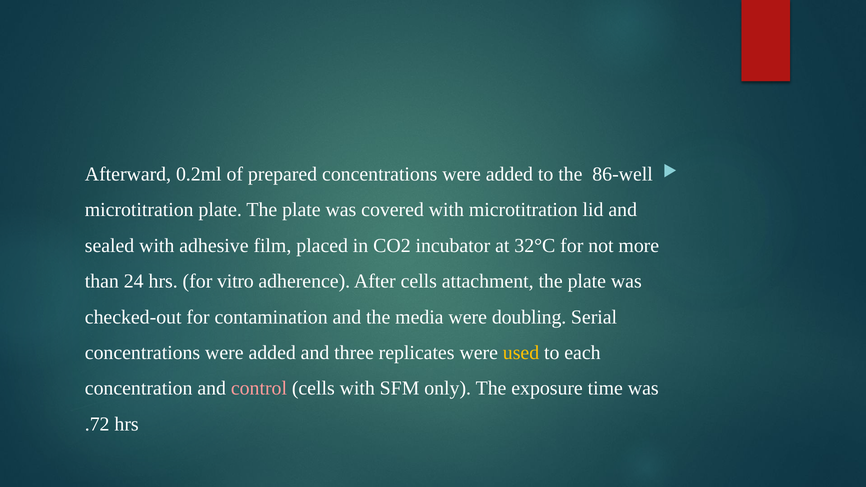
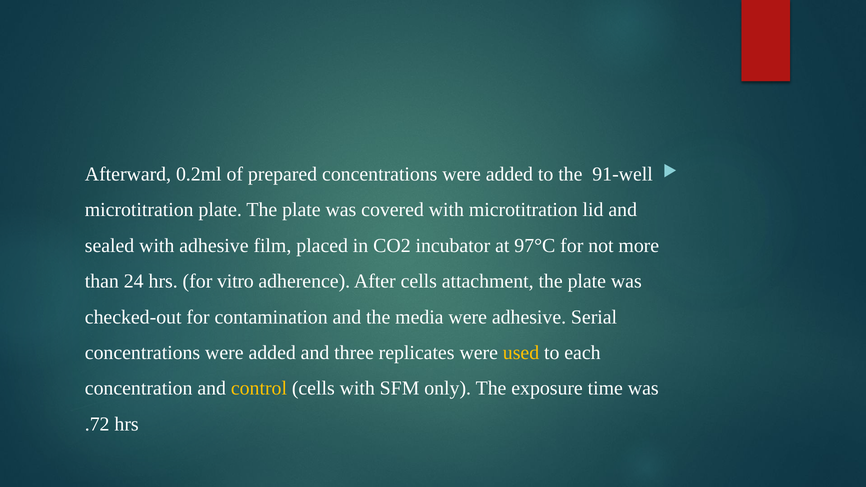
86-well: 86-well -> 91-well
32°C: 32°C -> 97°C
were doubling: doubling -> adhesive
control colour: pink -> yellow
